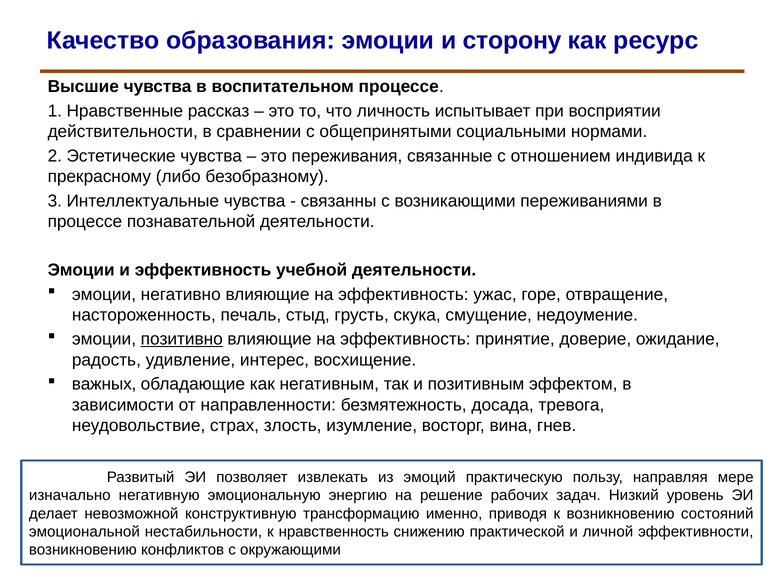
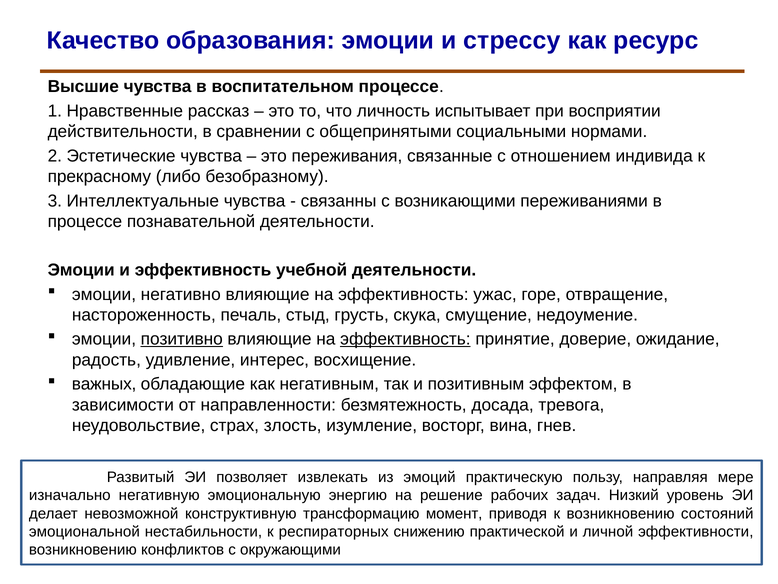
сторону: сторону -> стрессу
эффективность at (405, 339) underline: none -> present
именно: именно -> момент
нравственность: нравственность -> респираторных
